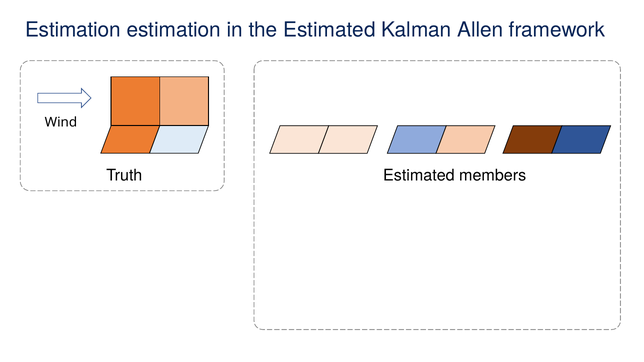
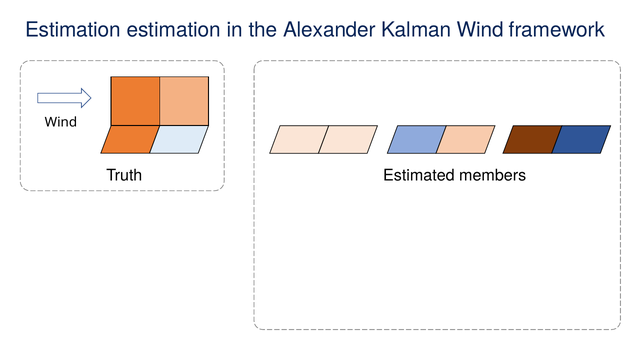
the Estimated: Estimated -> Alexander
Kalman Allen: Allen -> Wind
